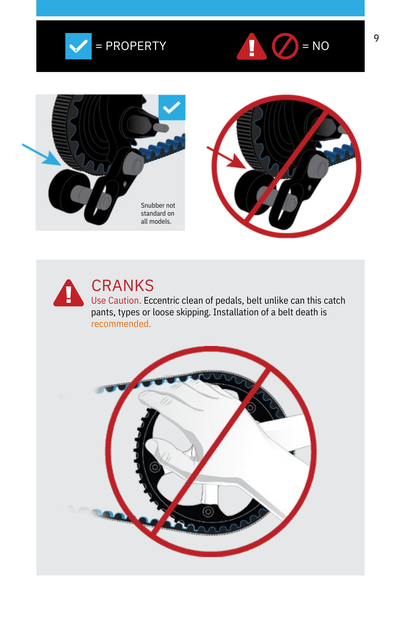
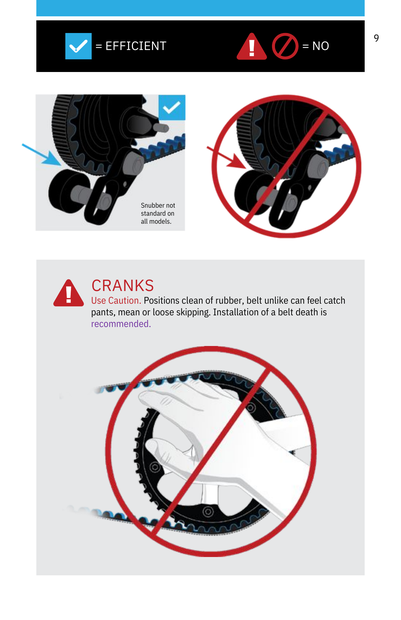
PROPERTY: PROPERTY -> EFFICIENT
Eccentric: Eccentric -> Positions
pedals: pedals -> rubber
this: this -> feel
types: types -> mean
recommended colour: orange -> purple
